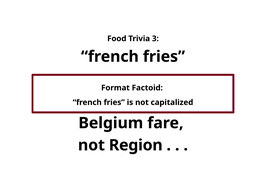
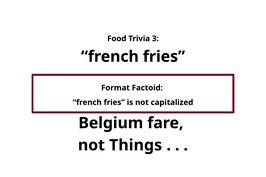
Region: Region -> Things
